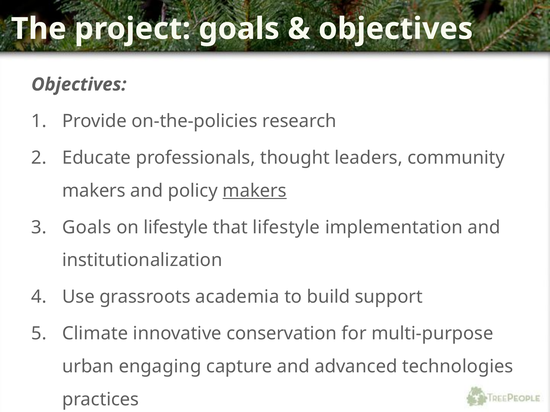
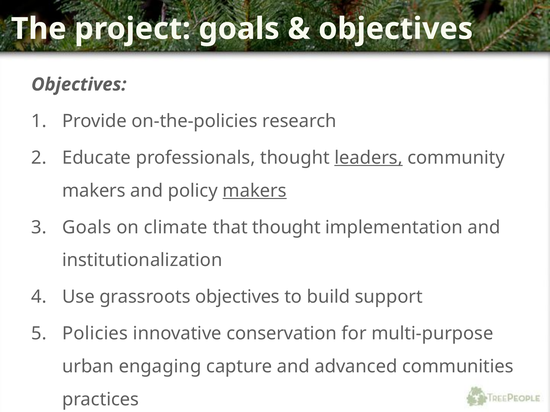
leaders underline: none -> present
on lifestyle: lifestyle -> climate
that lifestyle: lifestyle -> thought
grassroots academia: academia -> objectives
Climate: Climate -> Policies
technologies: technologies -> communities
